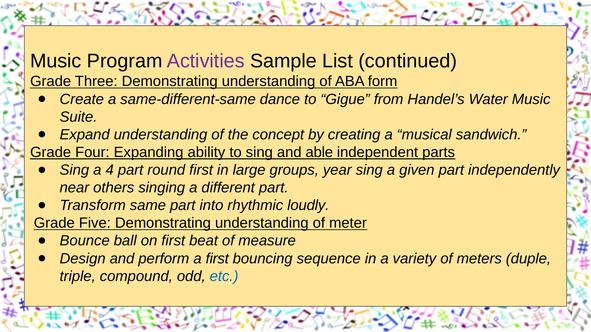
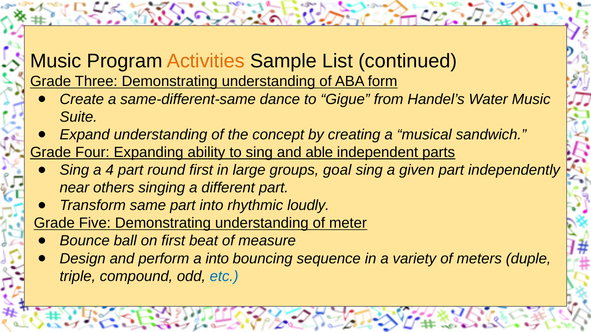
Activities colour: purple -> orange
year: year -> goal
a first: first -> into
